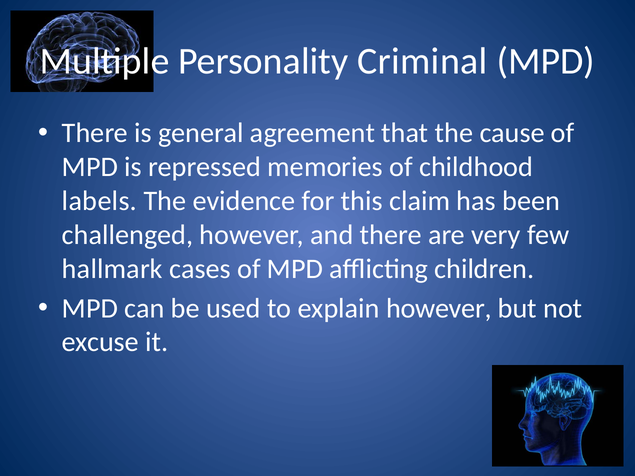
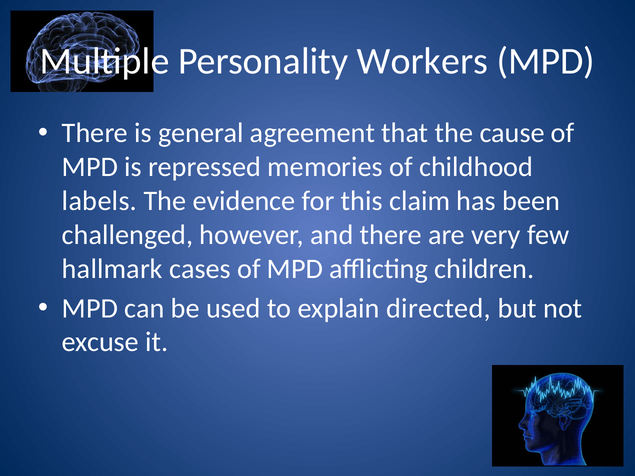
Criminal: Criminal -> Workers
explain however: however -> directed
